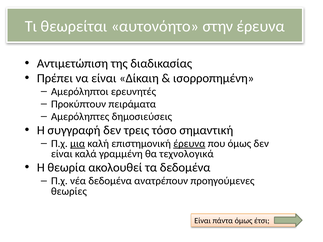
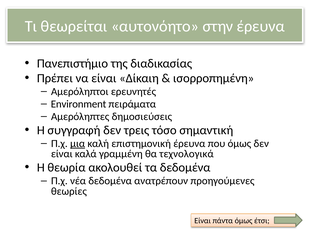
Αντιμετώπιση: Αντιμετώπιση -> Πανεπιστήμιο
Προκύπτουν: Προκύπτουν -> Environment
έρευνα at (189, 144) underline: present -> none
